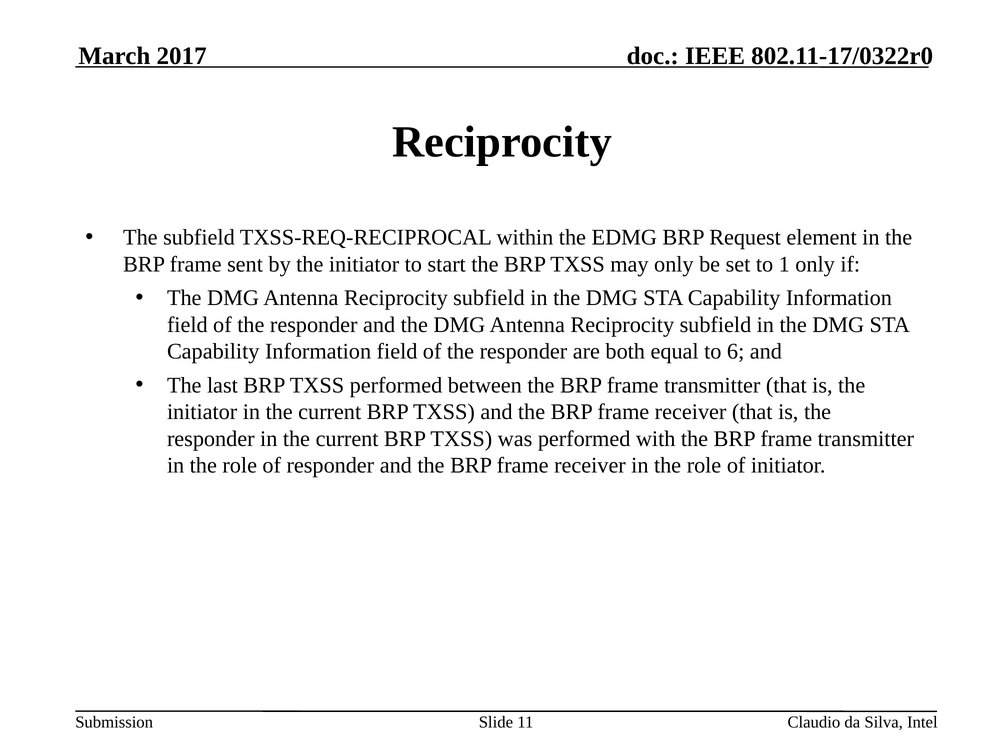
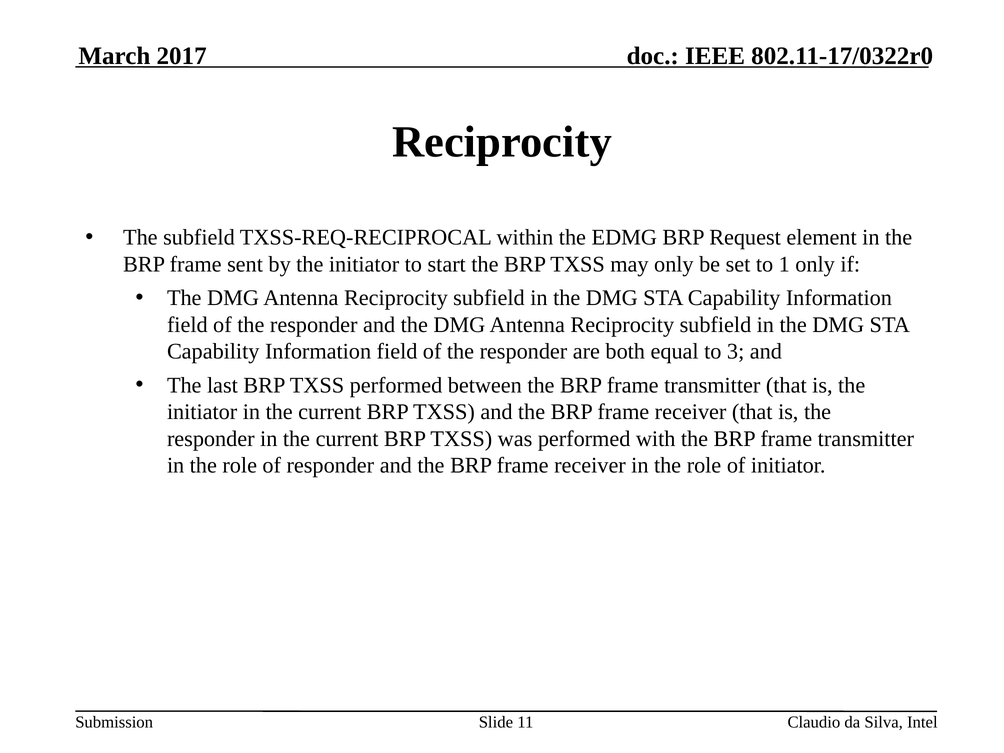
6: 6 -> 3
